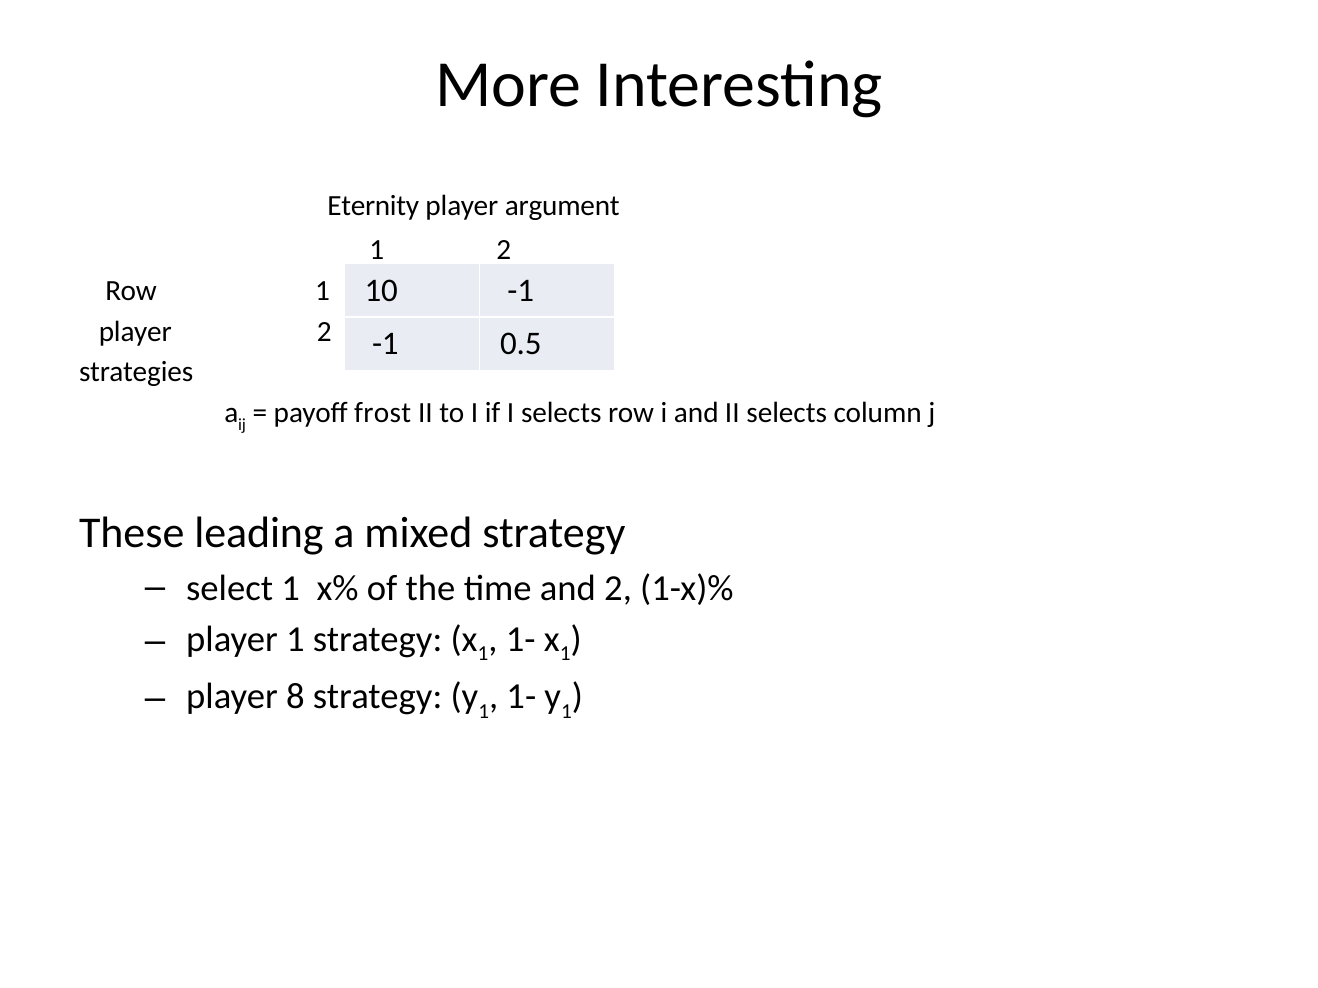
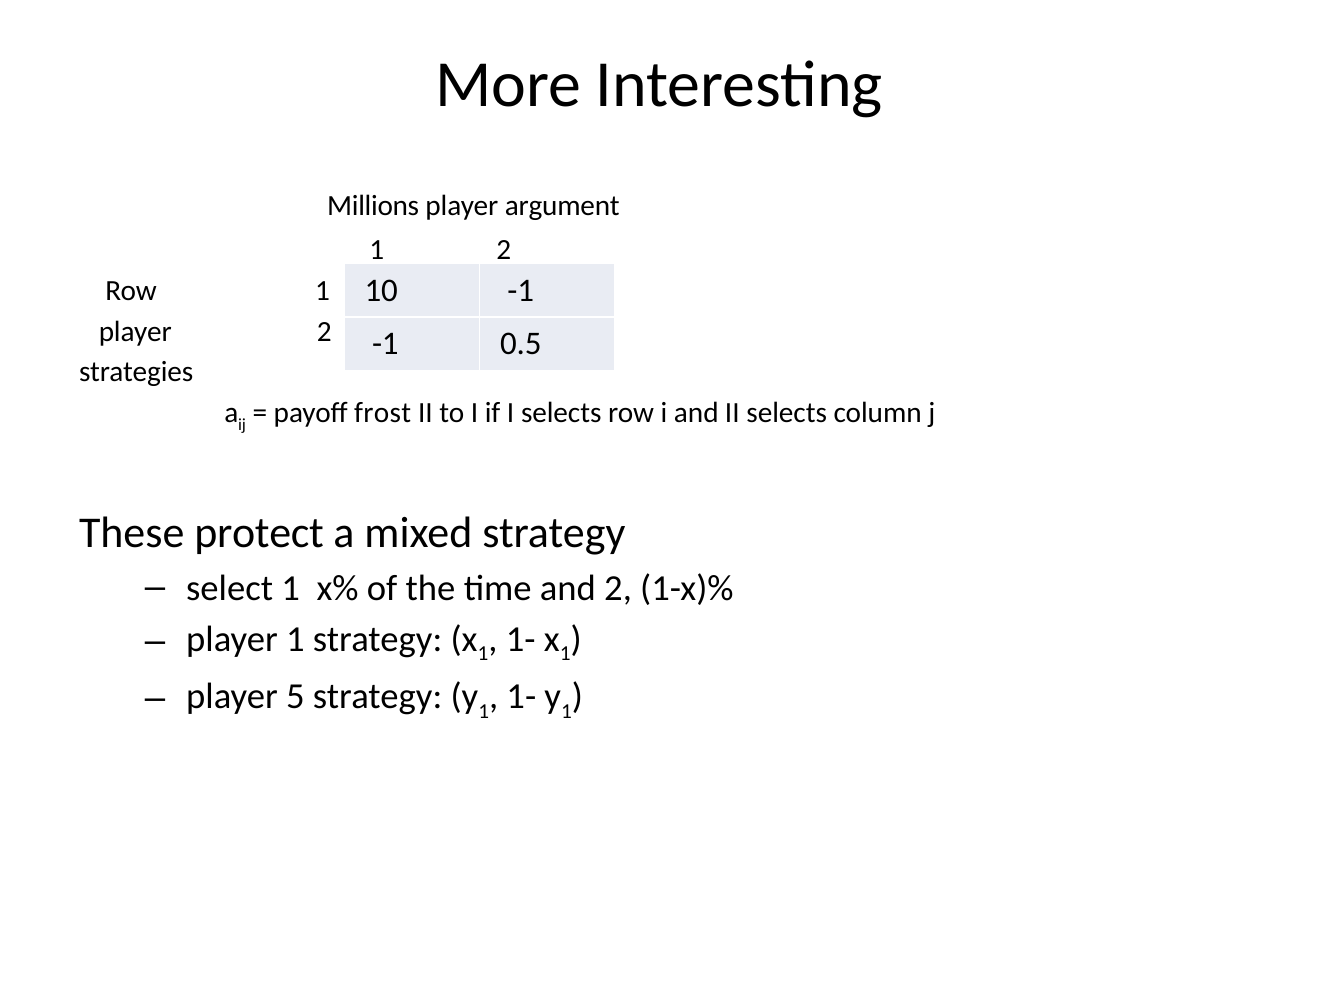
Eternity: Eternity -> Millions
leading: leading -> protect
8: 8 -> 5
